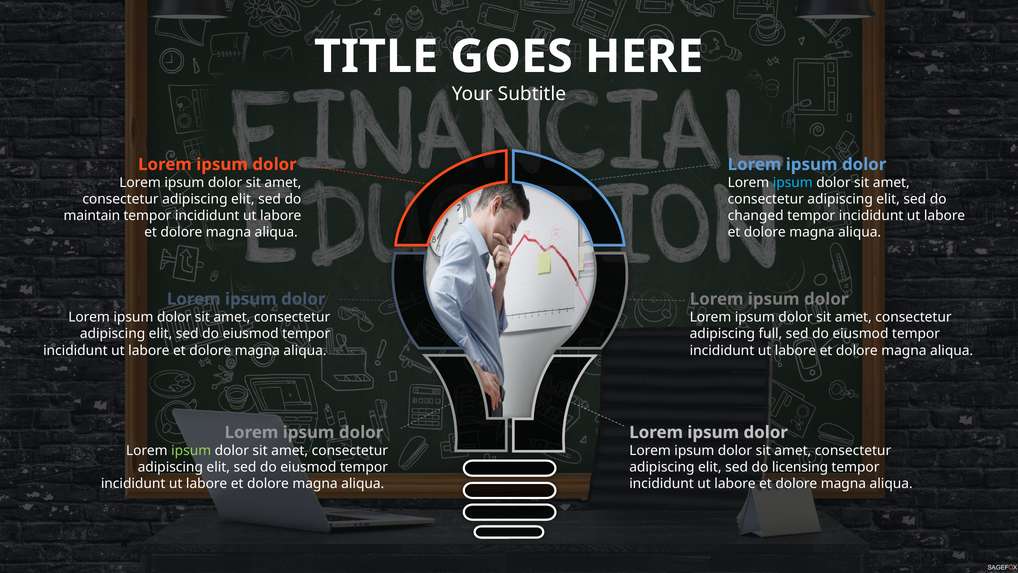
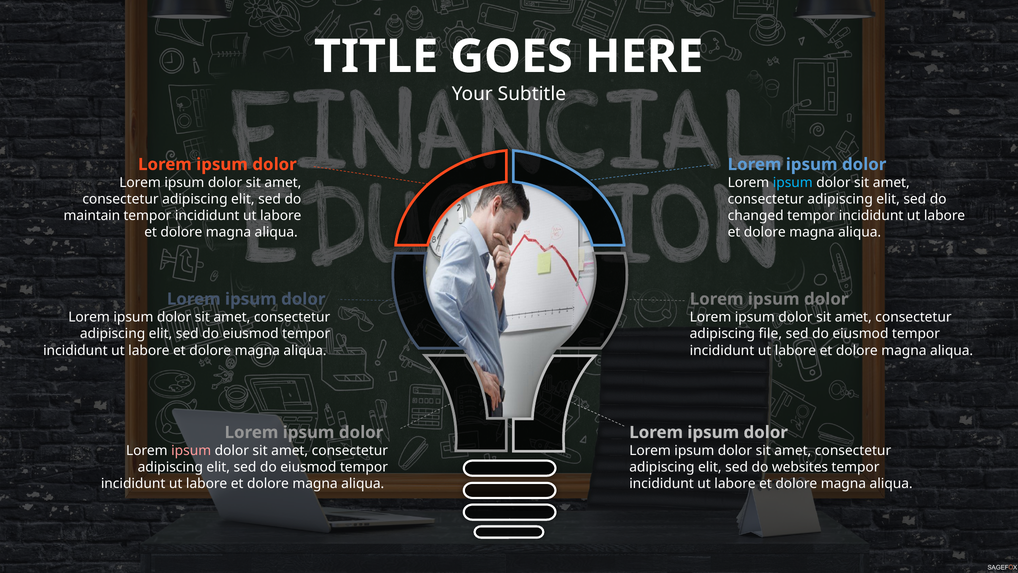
full: full -> file
ipsum at (191, 450) colour: light green -> pink
licensing: licensing -> websites
